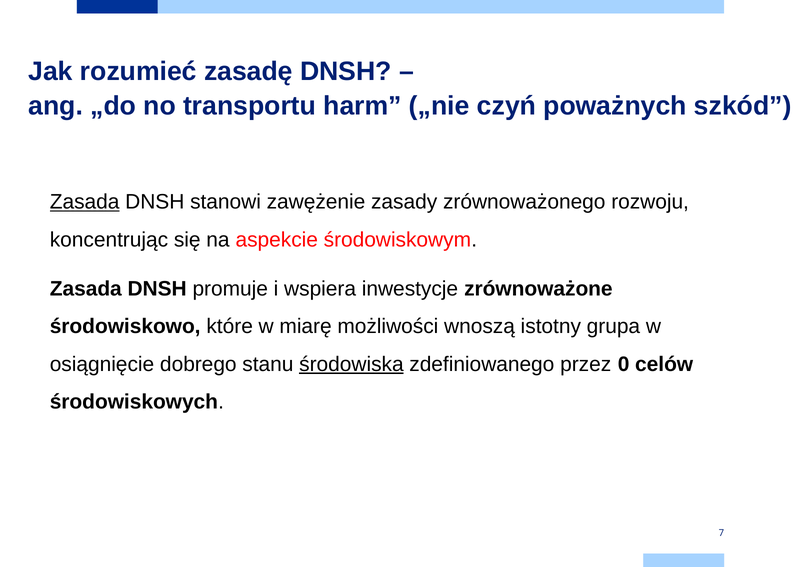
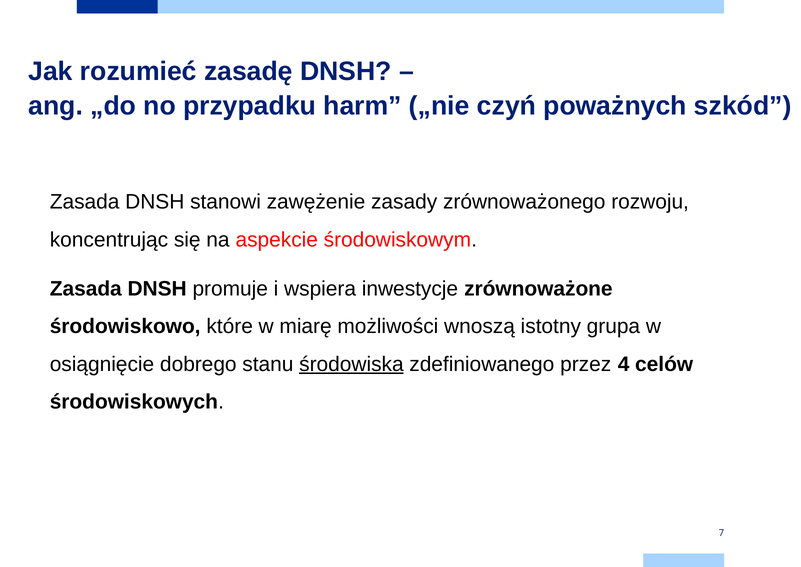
transportu: transportu -> przypadku
Zasada at (85, 202) underline: present -> none
0: 0 -> 4
